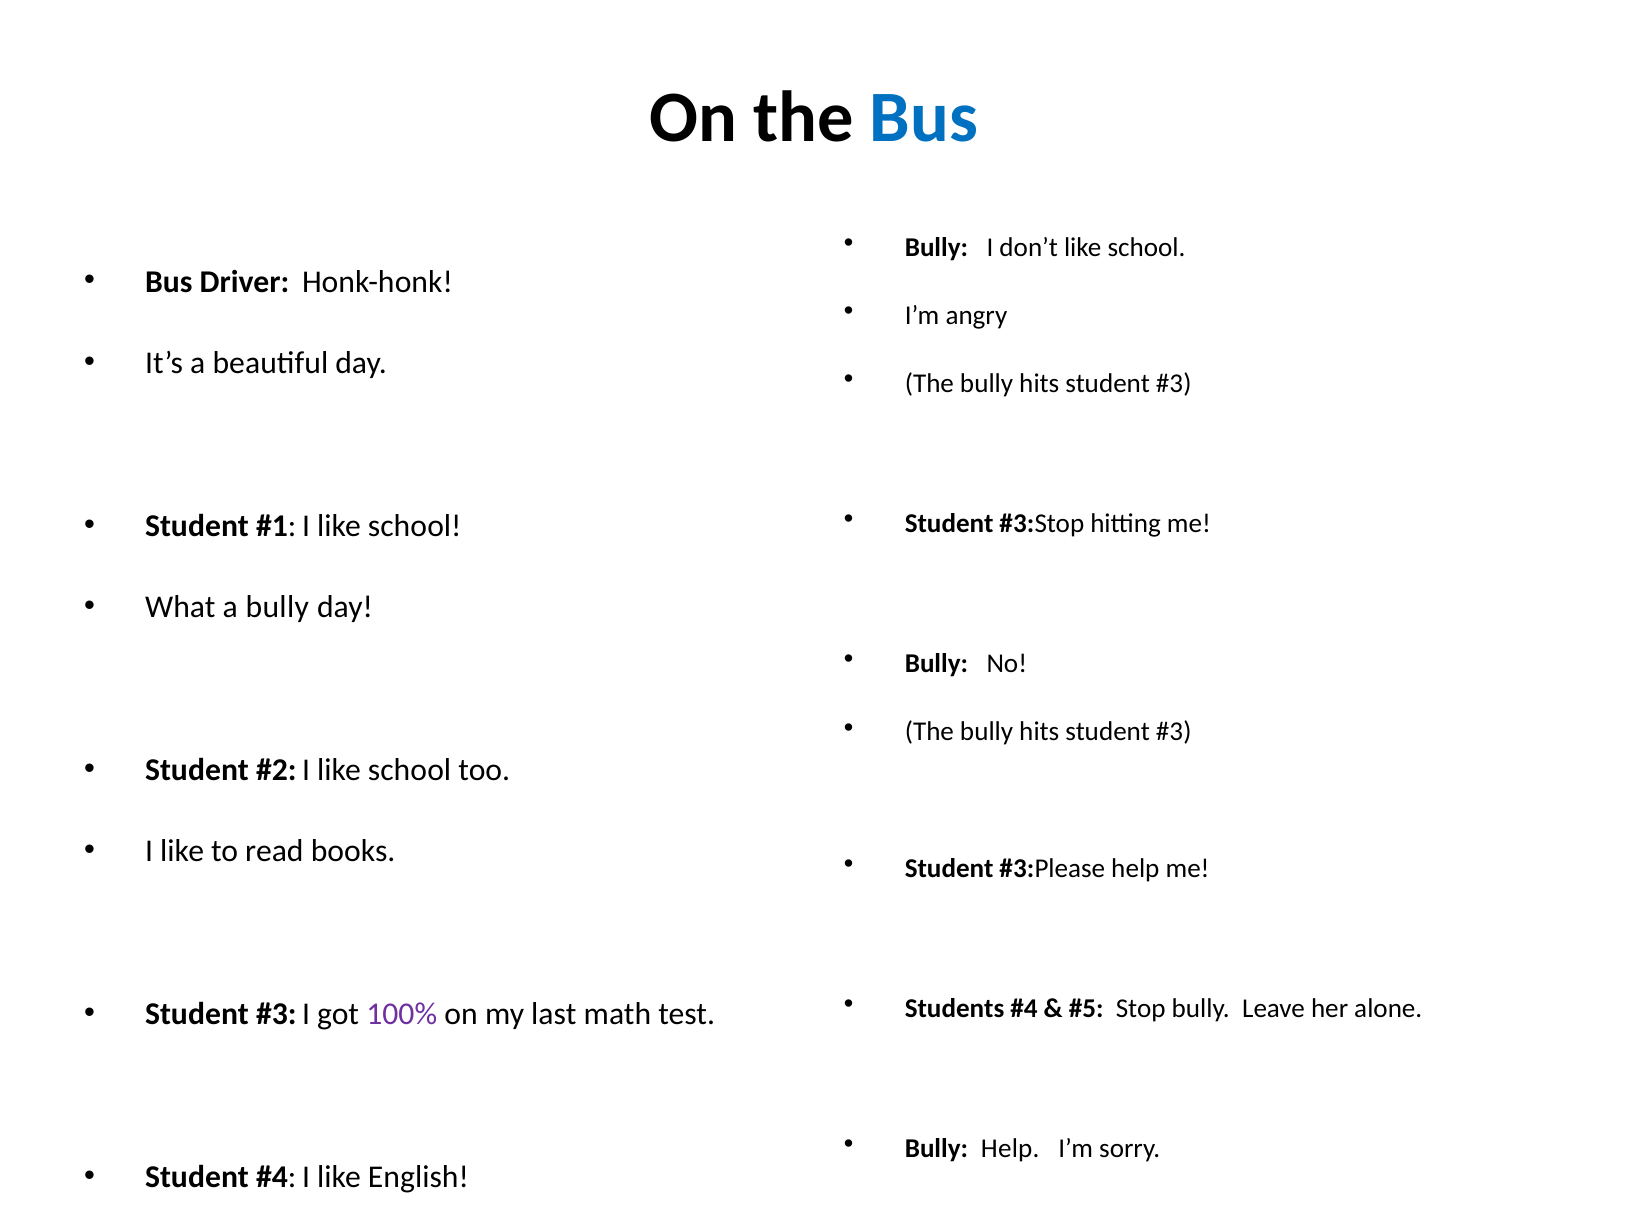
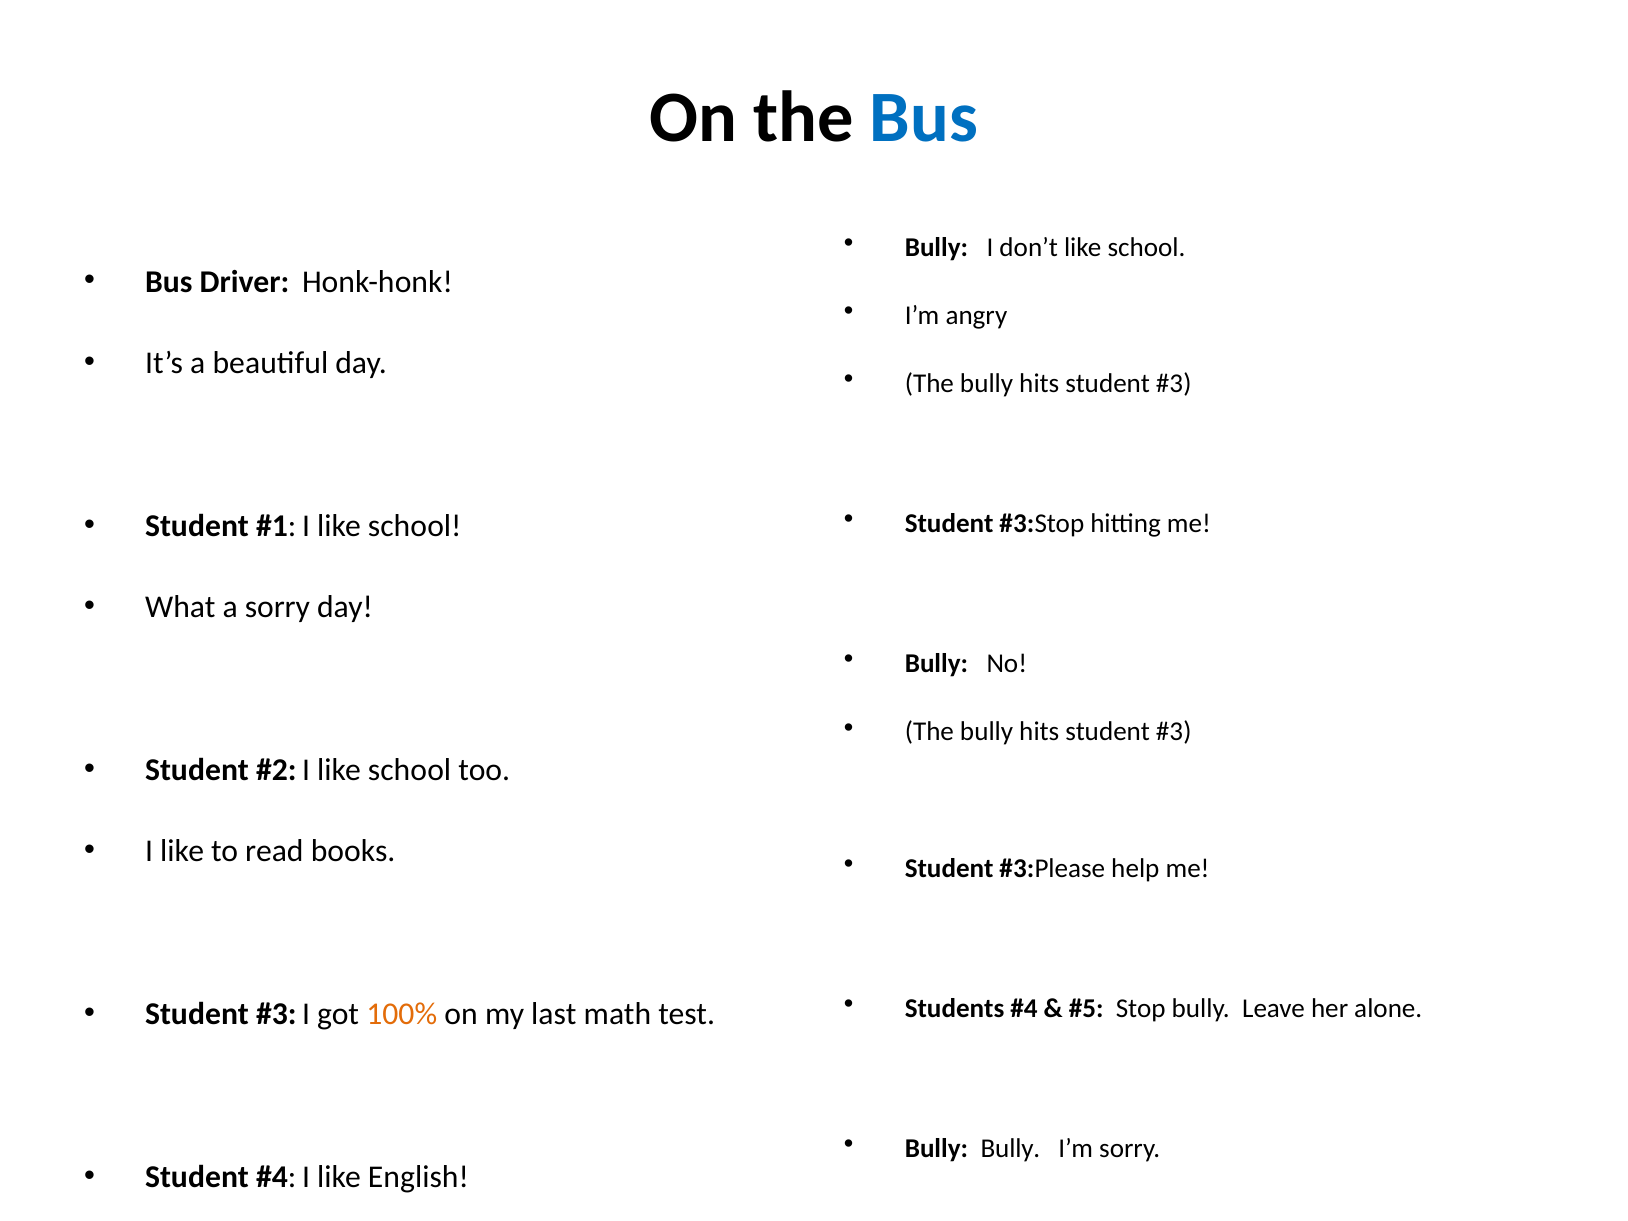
a bully: bully -> sorry
100% colour: purple -> orange
Bully Help: Help -> Bully
